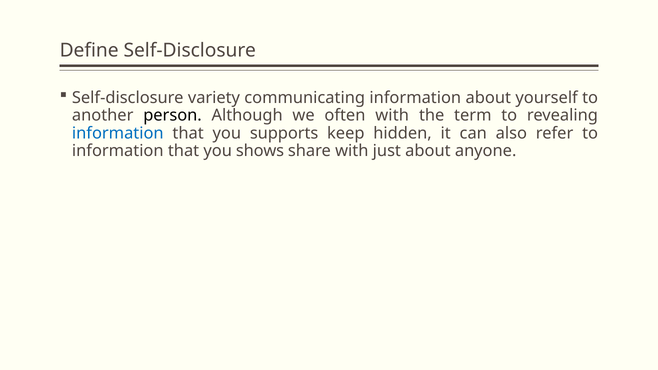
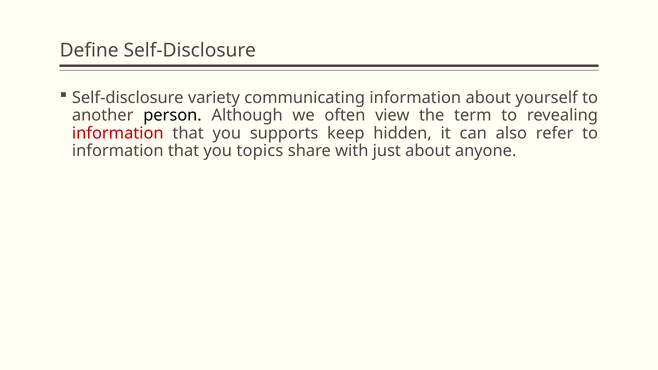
often with: with -> view
information at (118, 133) colour: blue -> red
shows: shows -> topics
